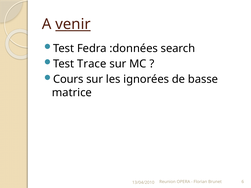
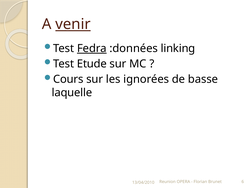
Fedra underline: none -> present
search: search -> linking
Trace: Trace -> Etude
matrice: matrice -> laquelle
